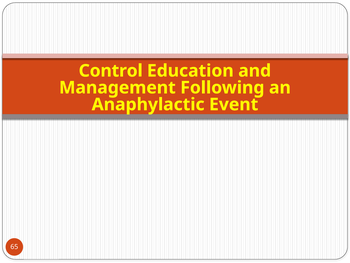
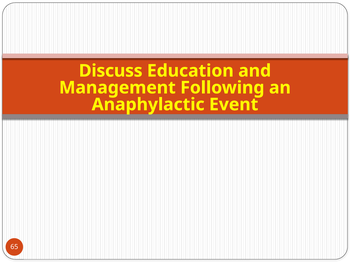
Control: Control -> Discuss
